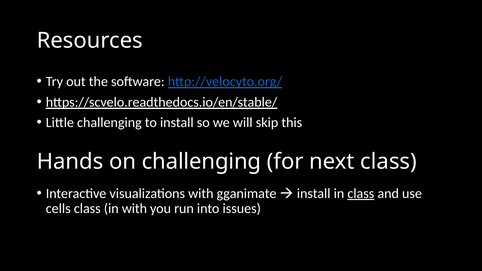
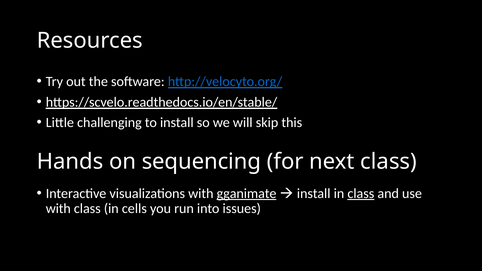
on challenging: challenging -> sequencing
gganimate underline: none -> present
cells at (58, 209): cells -> with
in with: with -> cells
